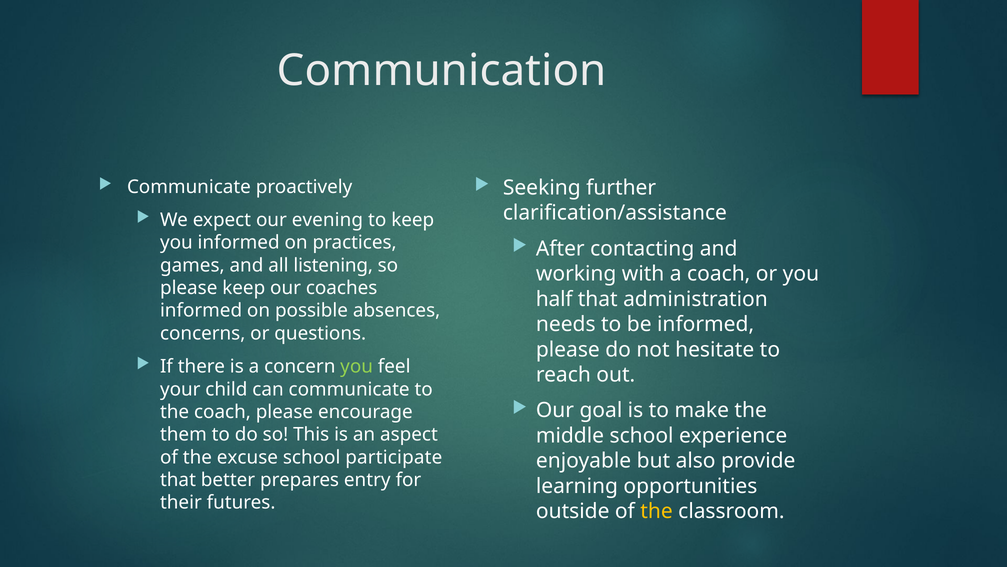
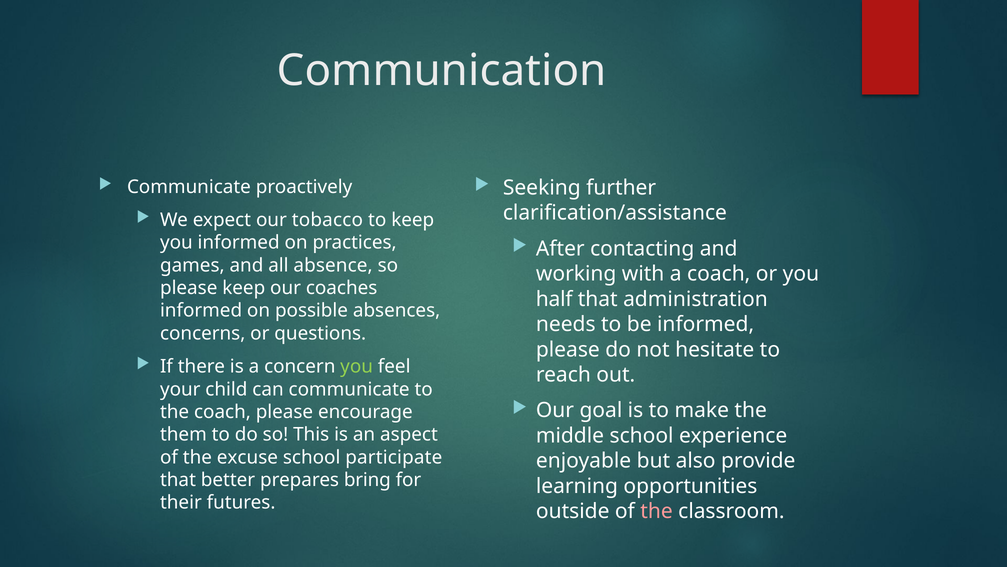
evening: evening -> tobacco
listening: listening -> absence
entry: entry -> bring
the at (657, 511) colour: yellow -> pink
